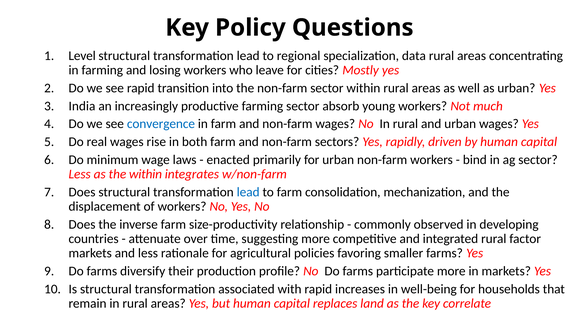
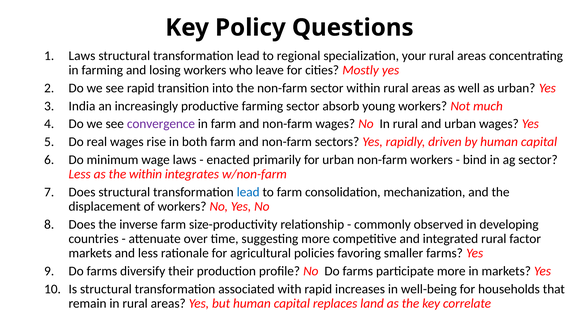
Level at (82, 56): Level -> Laws
data: data -> your
convergence colour: blue -> purple
